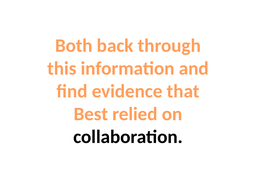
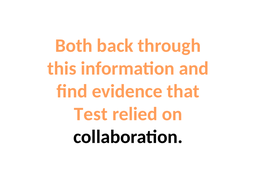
Best: Best -> Test
